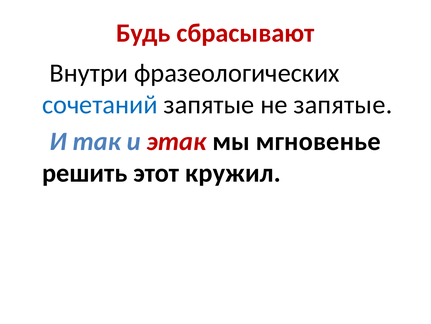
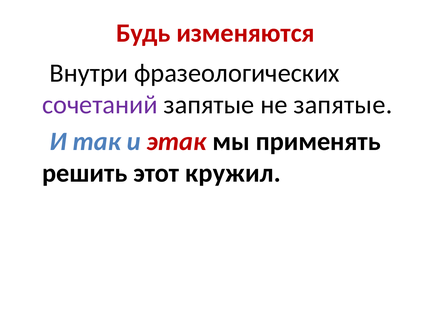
сбрасывают: сбрасывают -> изменяются
сочетаний colour: blue -> purple
мгновенье: мгновенье -> применять
